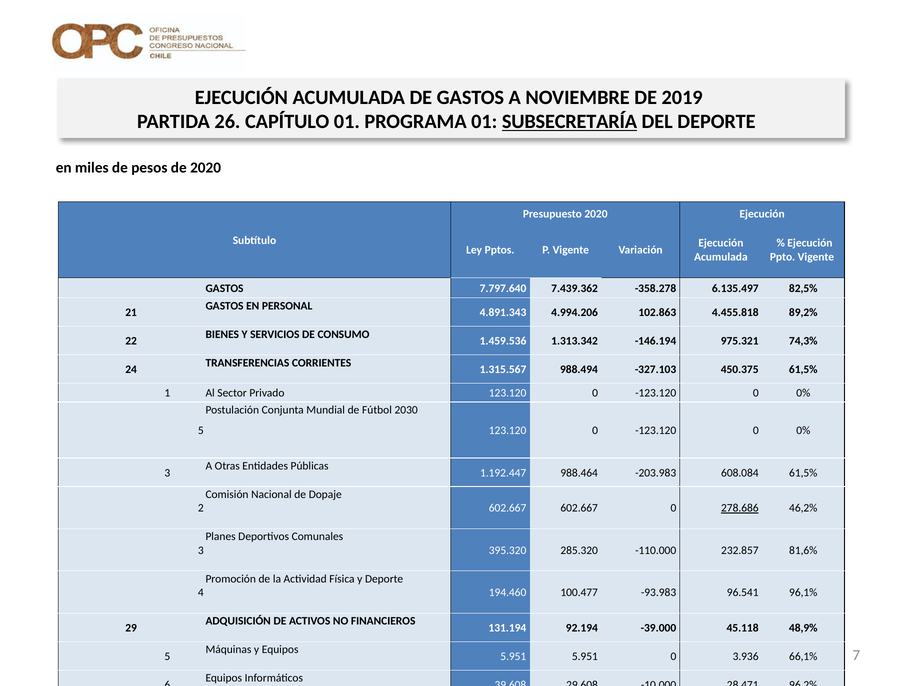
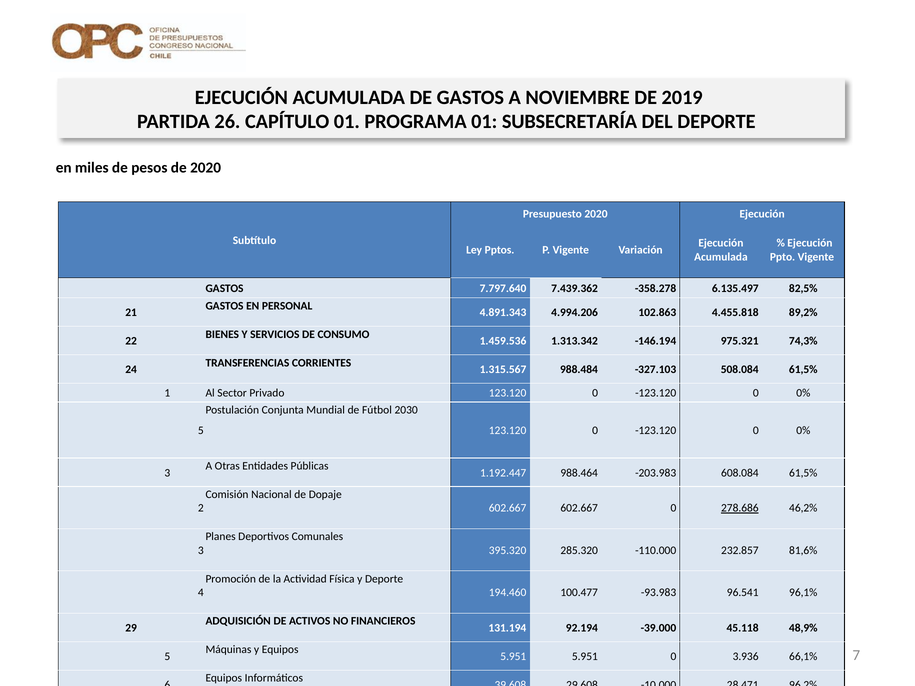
SUBSECRETARÍA underline: present -> none
988.494: 988.494 -> 988.484
450.375: 450.375 -> 508.084
